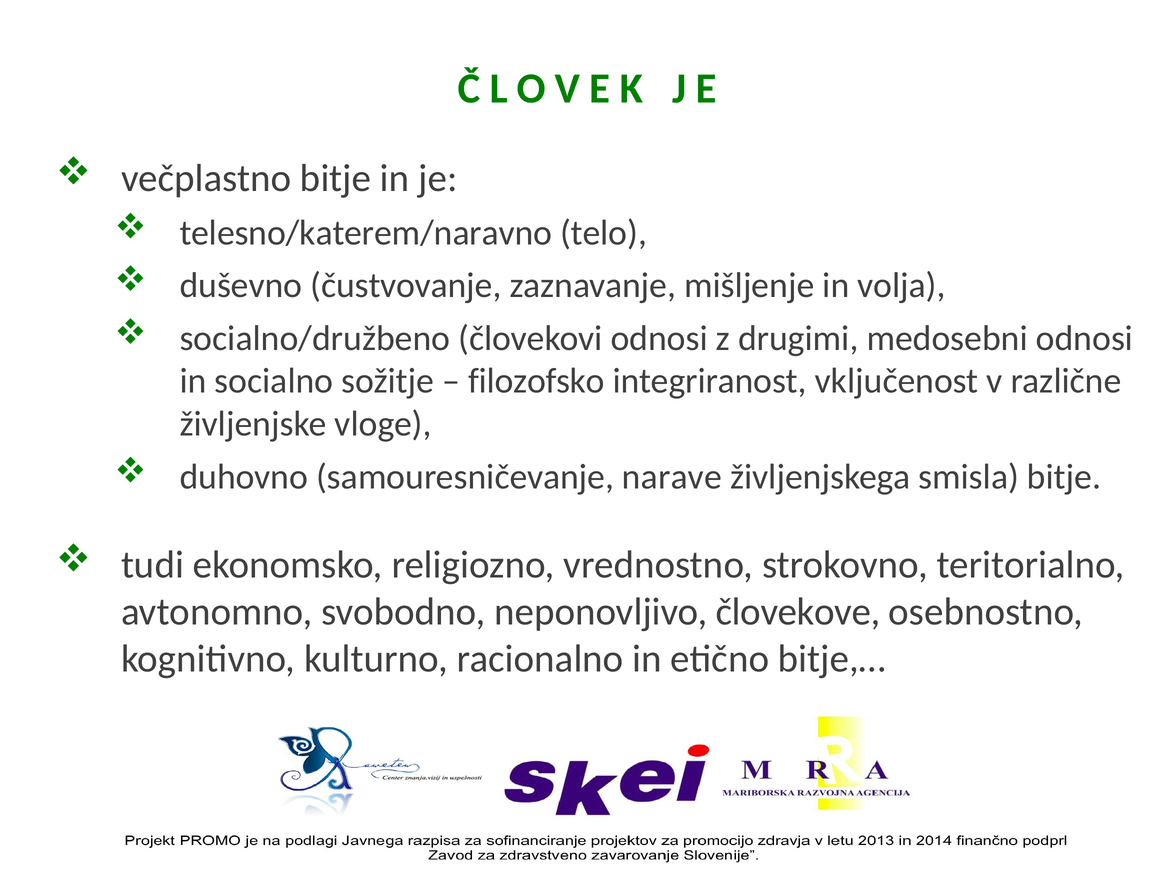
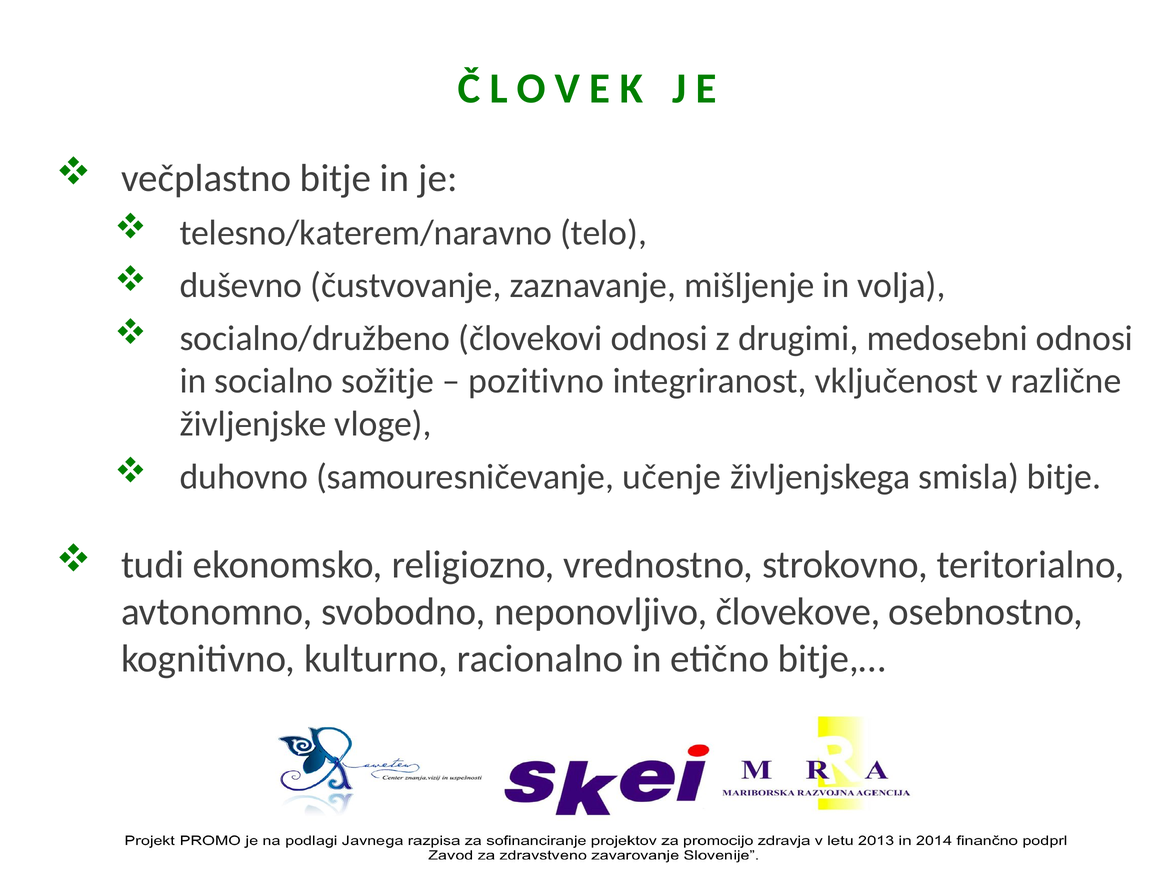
filozofsko: filozofsko -> pozitivno
narave: narave -> učenje
